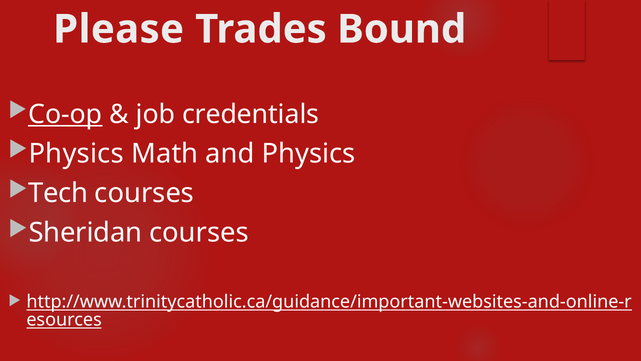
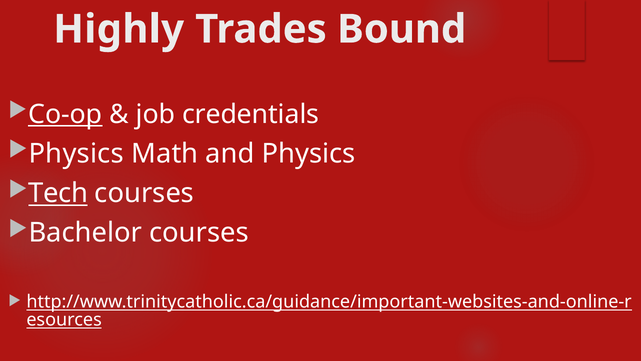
Please: Please -> Highly
Tech underline: none -> present
Sheridan: Sheridan -> Bachelor
